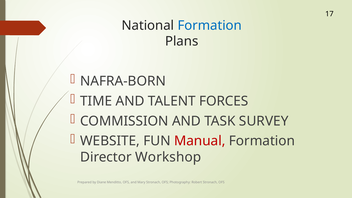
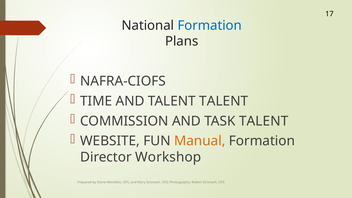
NAFRA-BORN: NAFRA-BORN -> NAFRA-CIOFS
TALENT FORCES: FORCES -> TALENT
TASK SURVEY: SURVEY -> TALENT
Manual colour: red -> orange
